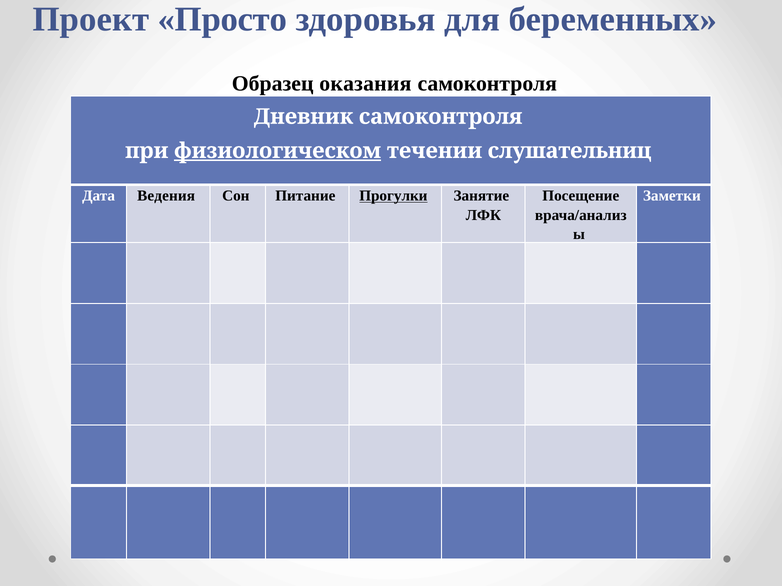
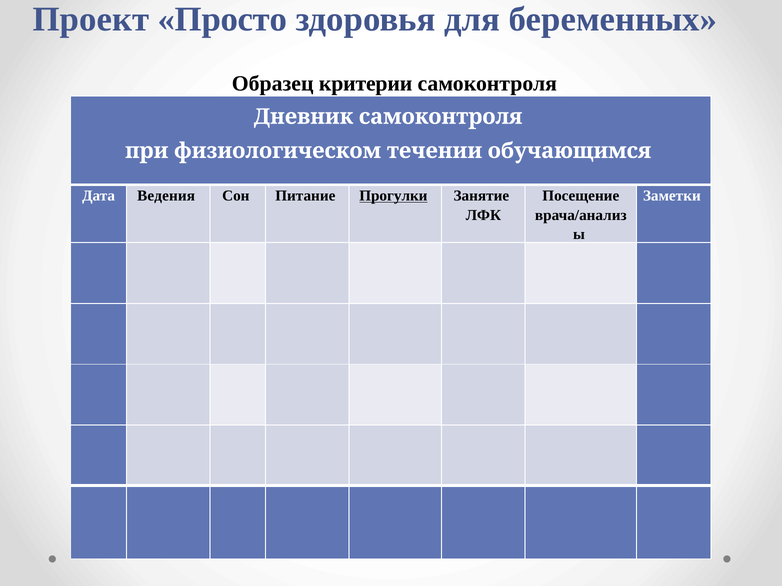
оказания: оказания -> критерии
физиологическом underline: present -> none
слушательниц: слушательниц -> обучающимся
